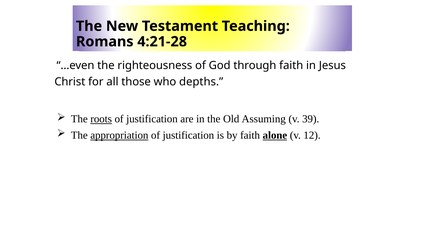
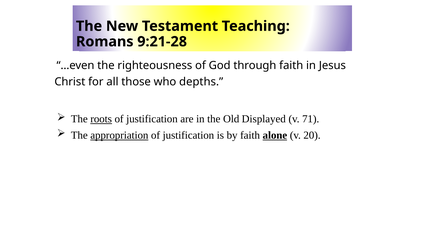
4:21-28: 4:21-28 -> 9:21-28
Assuming: Assuming -> Displayed
39: 39 -> 71
12: 12 -> 20
